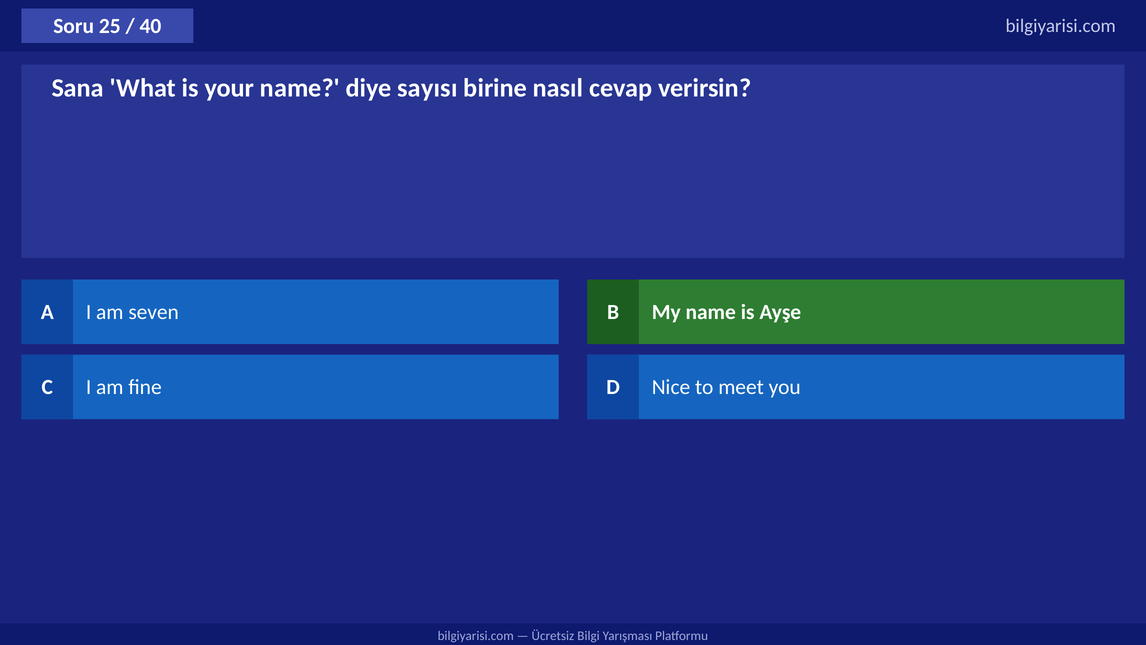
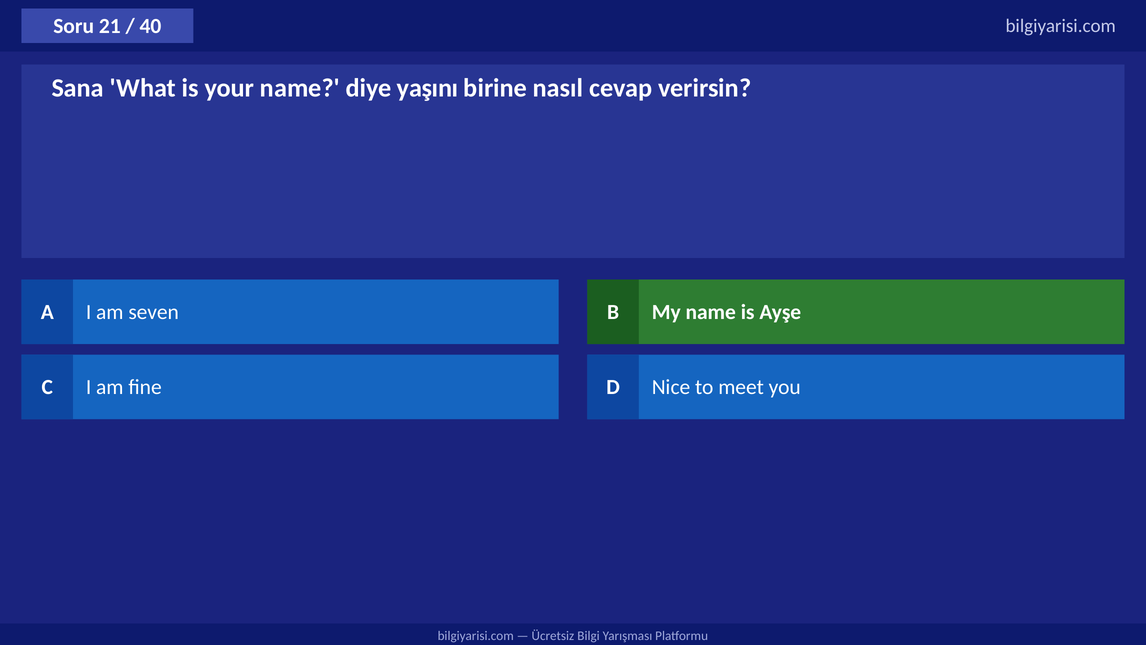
25: 25 -> 21
sayısı: sayısı -> yaşını
